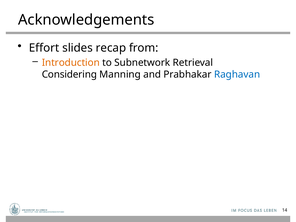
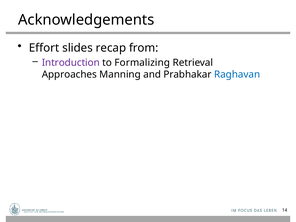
Introduction colour: orange -> purple
Subnetwork: Subnetwork -> Formalizing
Considering: Considering -> Approaches
